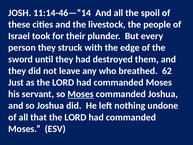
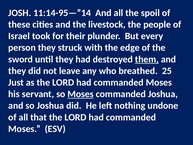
11:14-46—”14: 11:14-46—”14 -> 11:14-95—”14
them underline: none -> present
62: 62 -> 25
